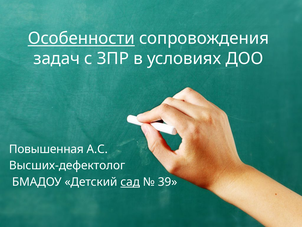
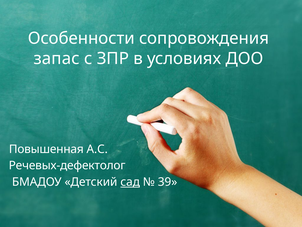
Особенности underline: present -> none
задач: задач -> запас
Высших-дефектолог: Высших-дефектолог -> Речевых-дефектолог
